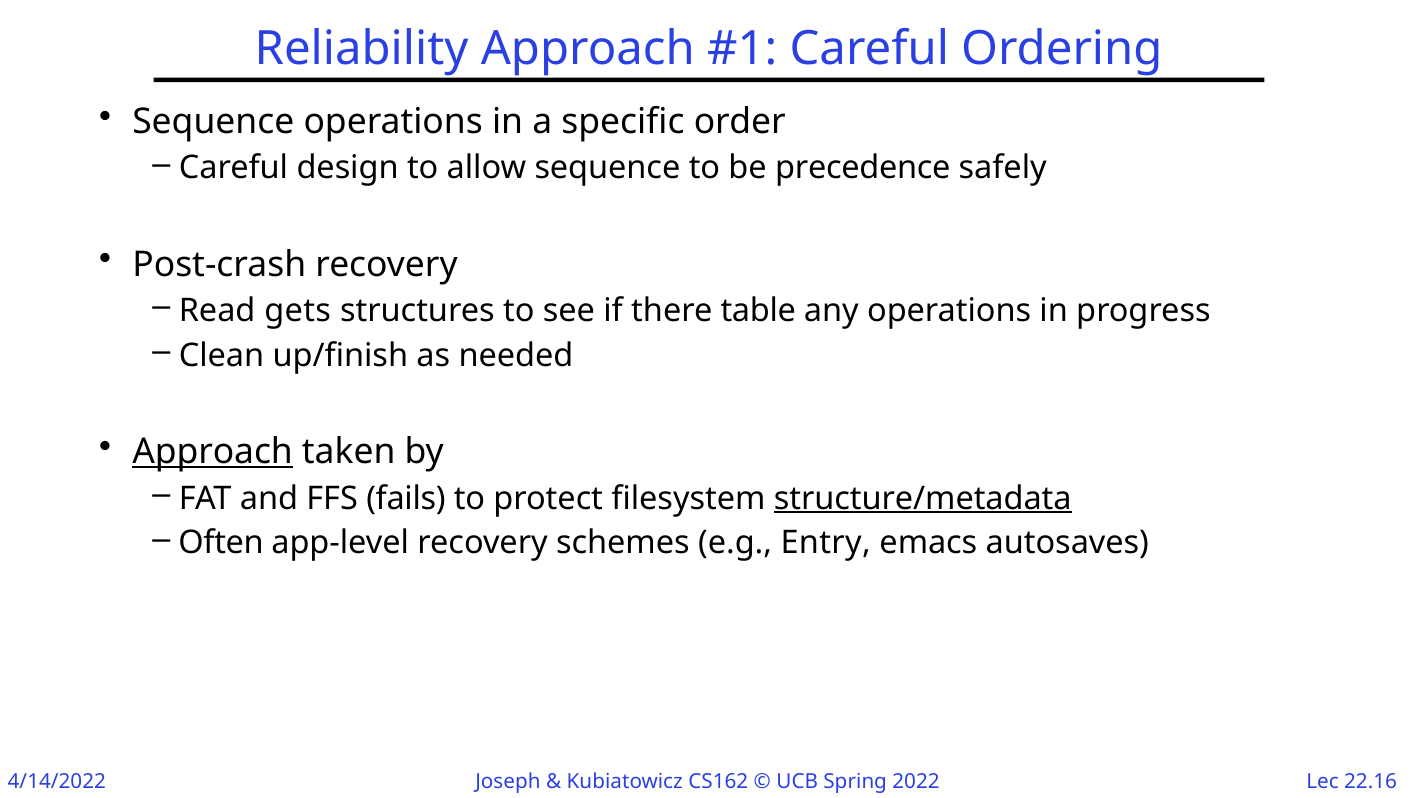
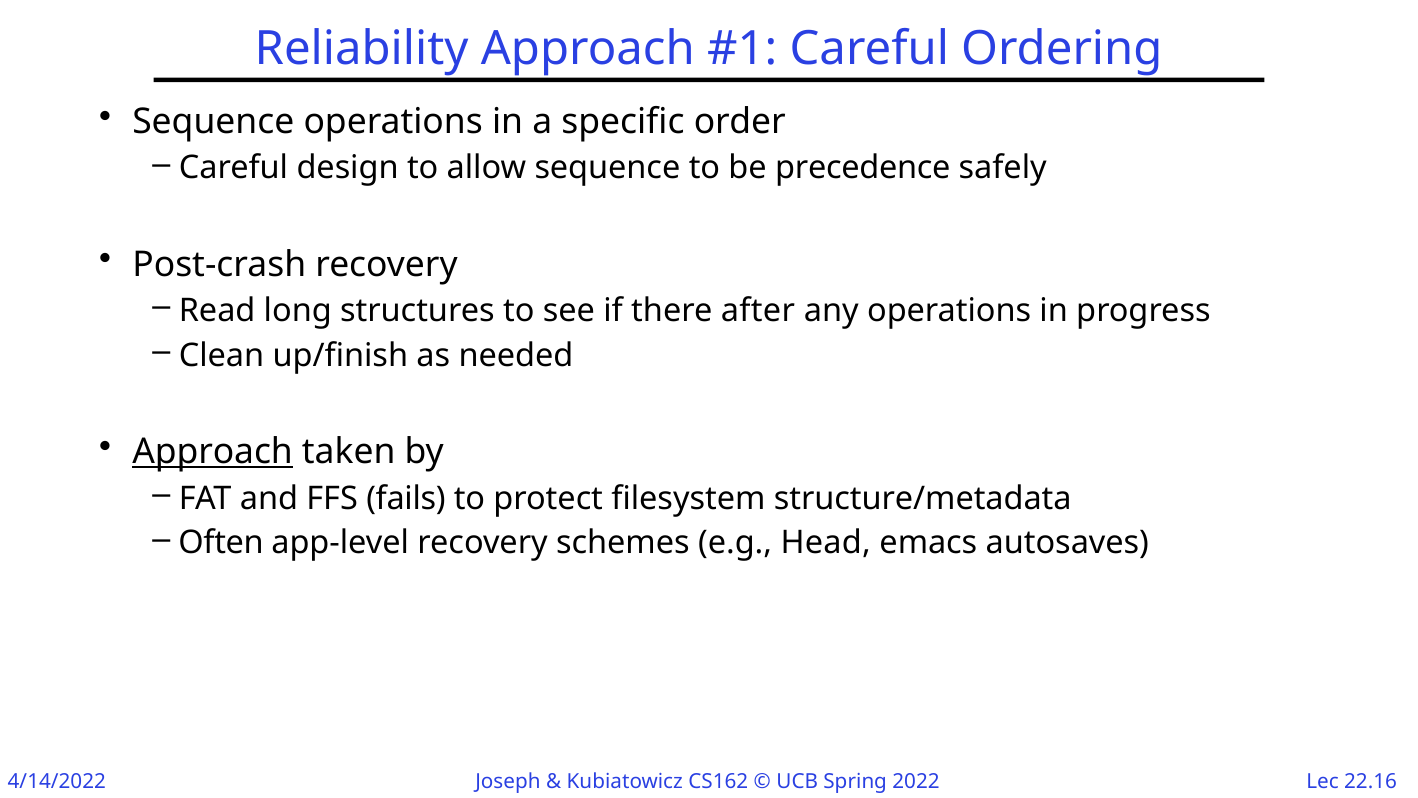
gets: gets -> long
table: table -> after
structure/metadata underline: present -> none
Entry: Entry -> Head
